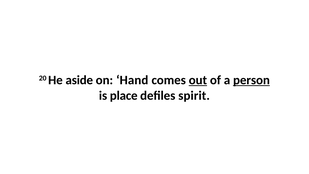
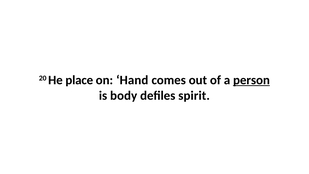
aside: aside -> place
out underline: present -> none
place: place -> body
